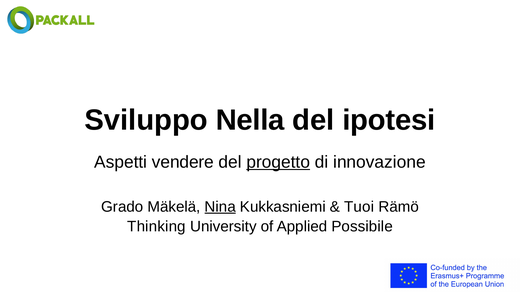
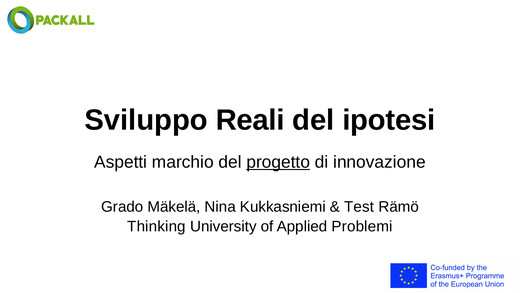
Nella: Nella -> Reali
vendere: vendere -> marchio
Nina underline: present -> none
Tuoi: Tuoi -> Test
Possibile: Possibile -> Problemi
